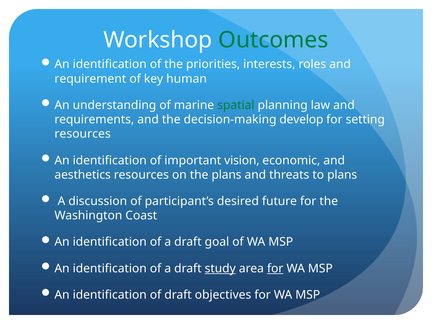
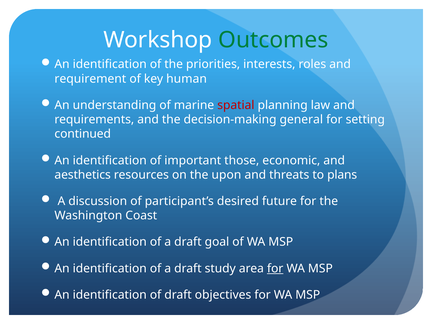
spatial colour: green -> red
develop: develop -> general
resources at (83, 134): resources -> continued
vision: vision -> those
the plans: plans -> upon
study underline: present -> none
